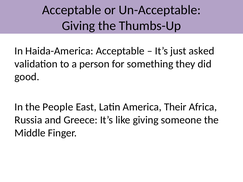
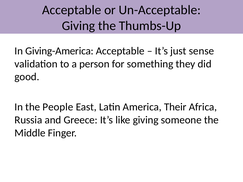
Haida-America: Haida-America -> Giving-America
asked: asked -> sense
